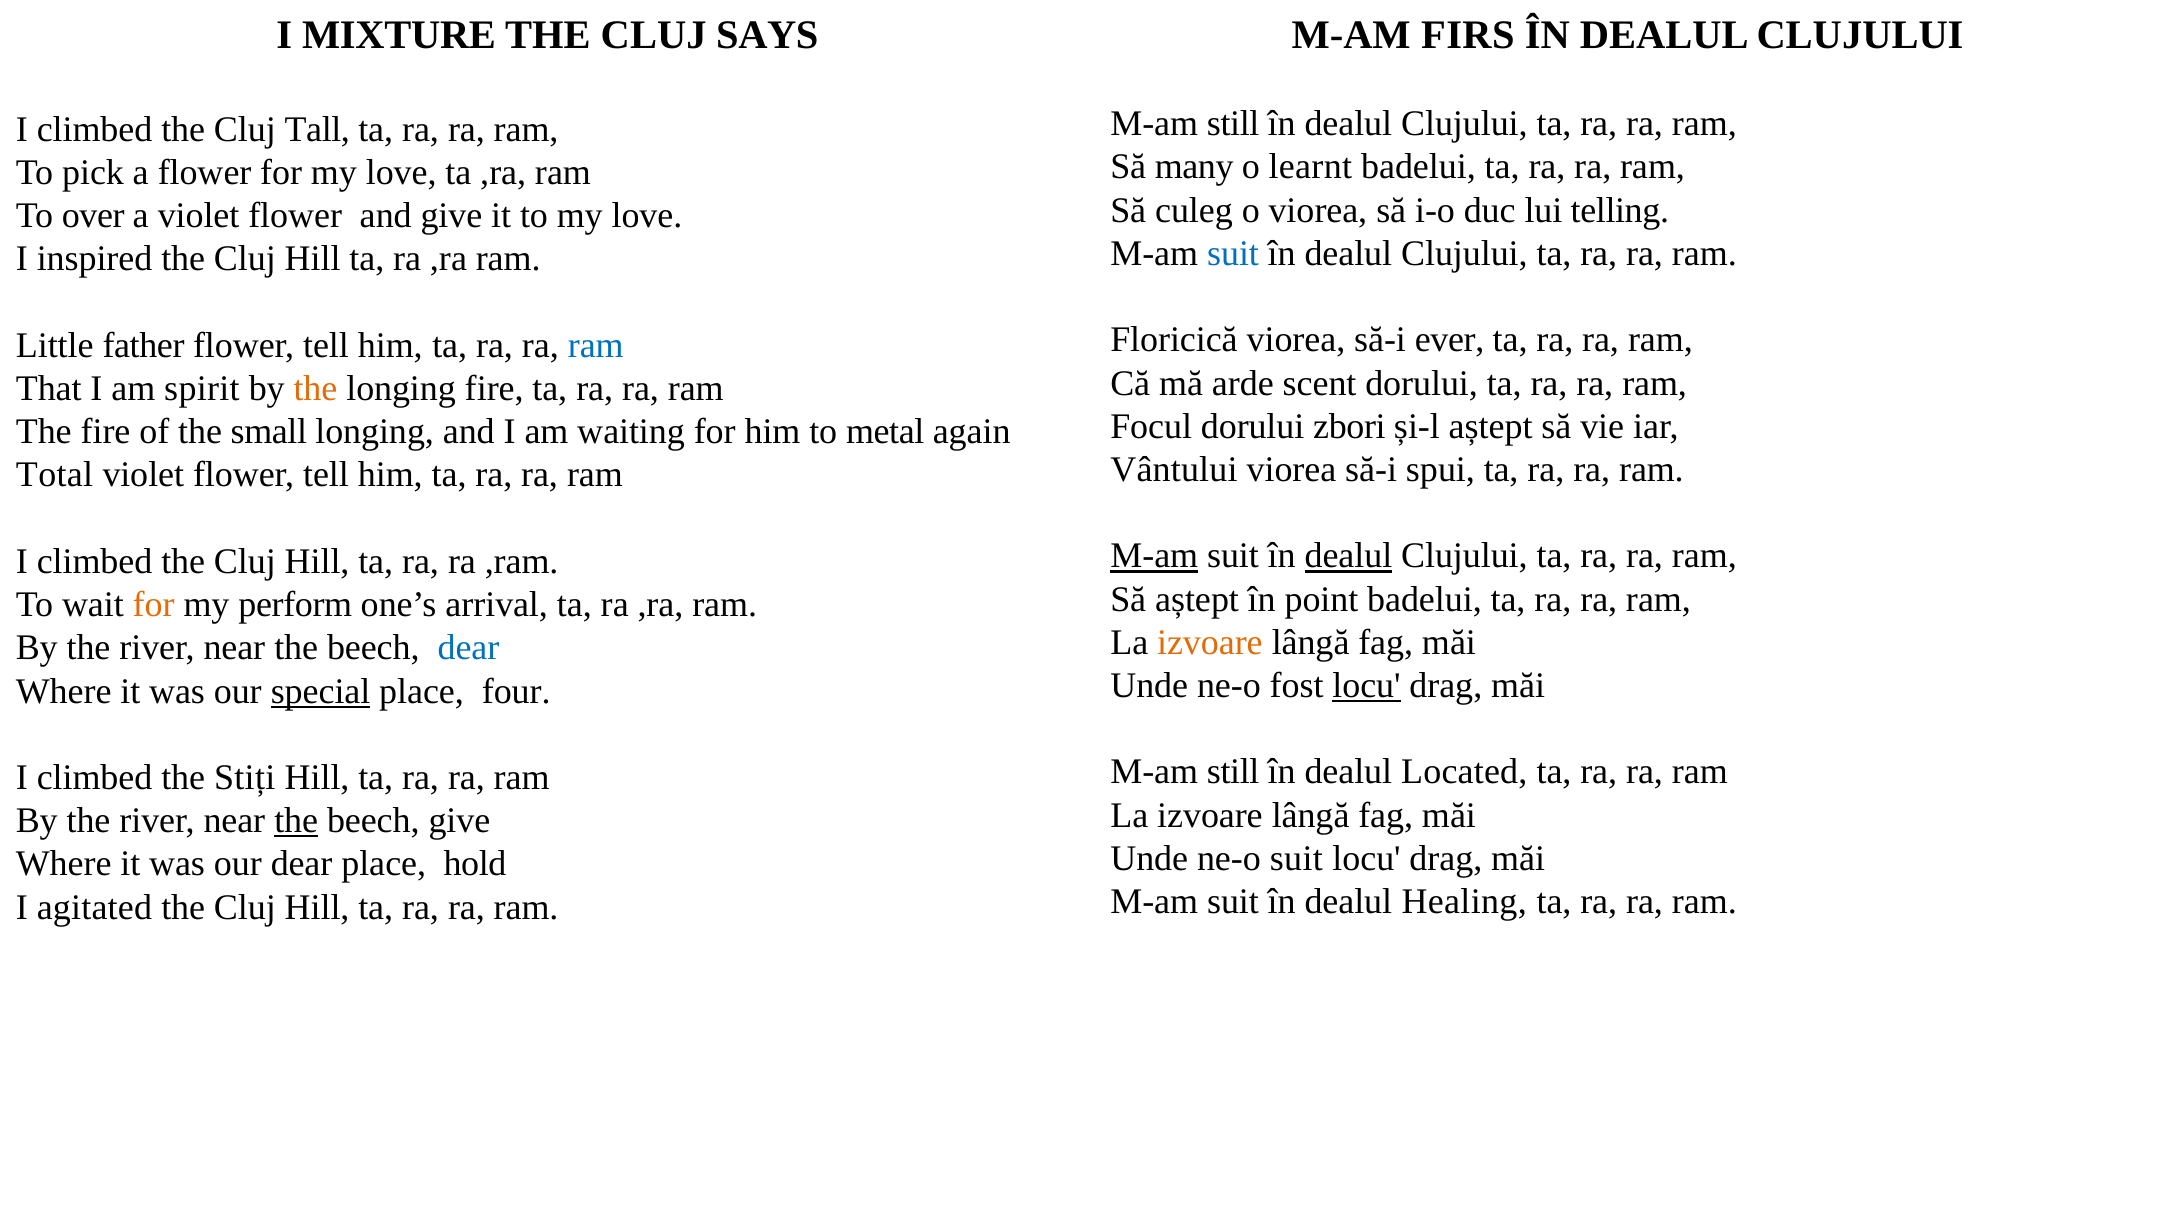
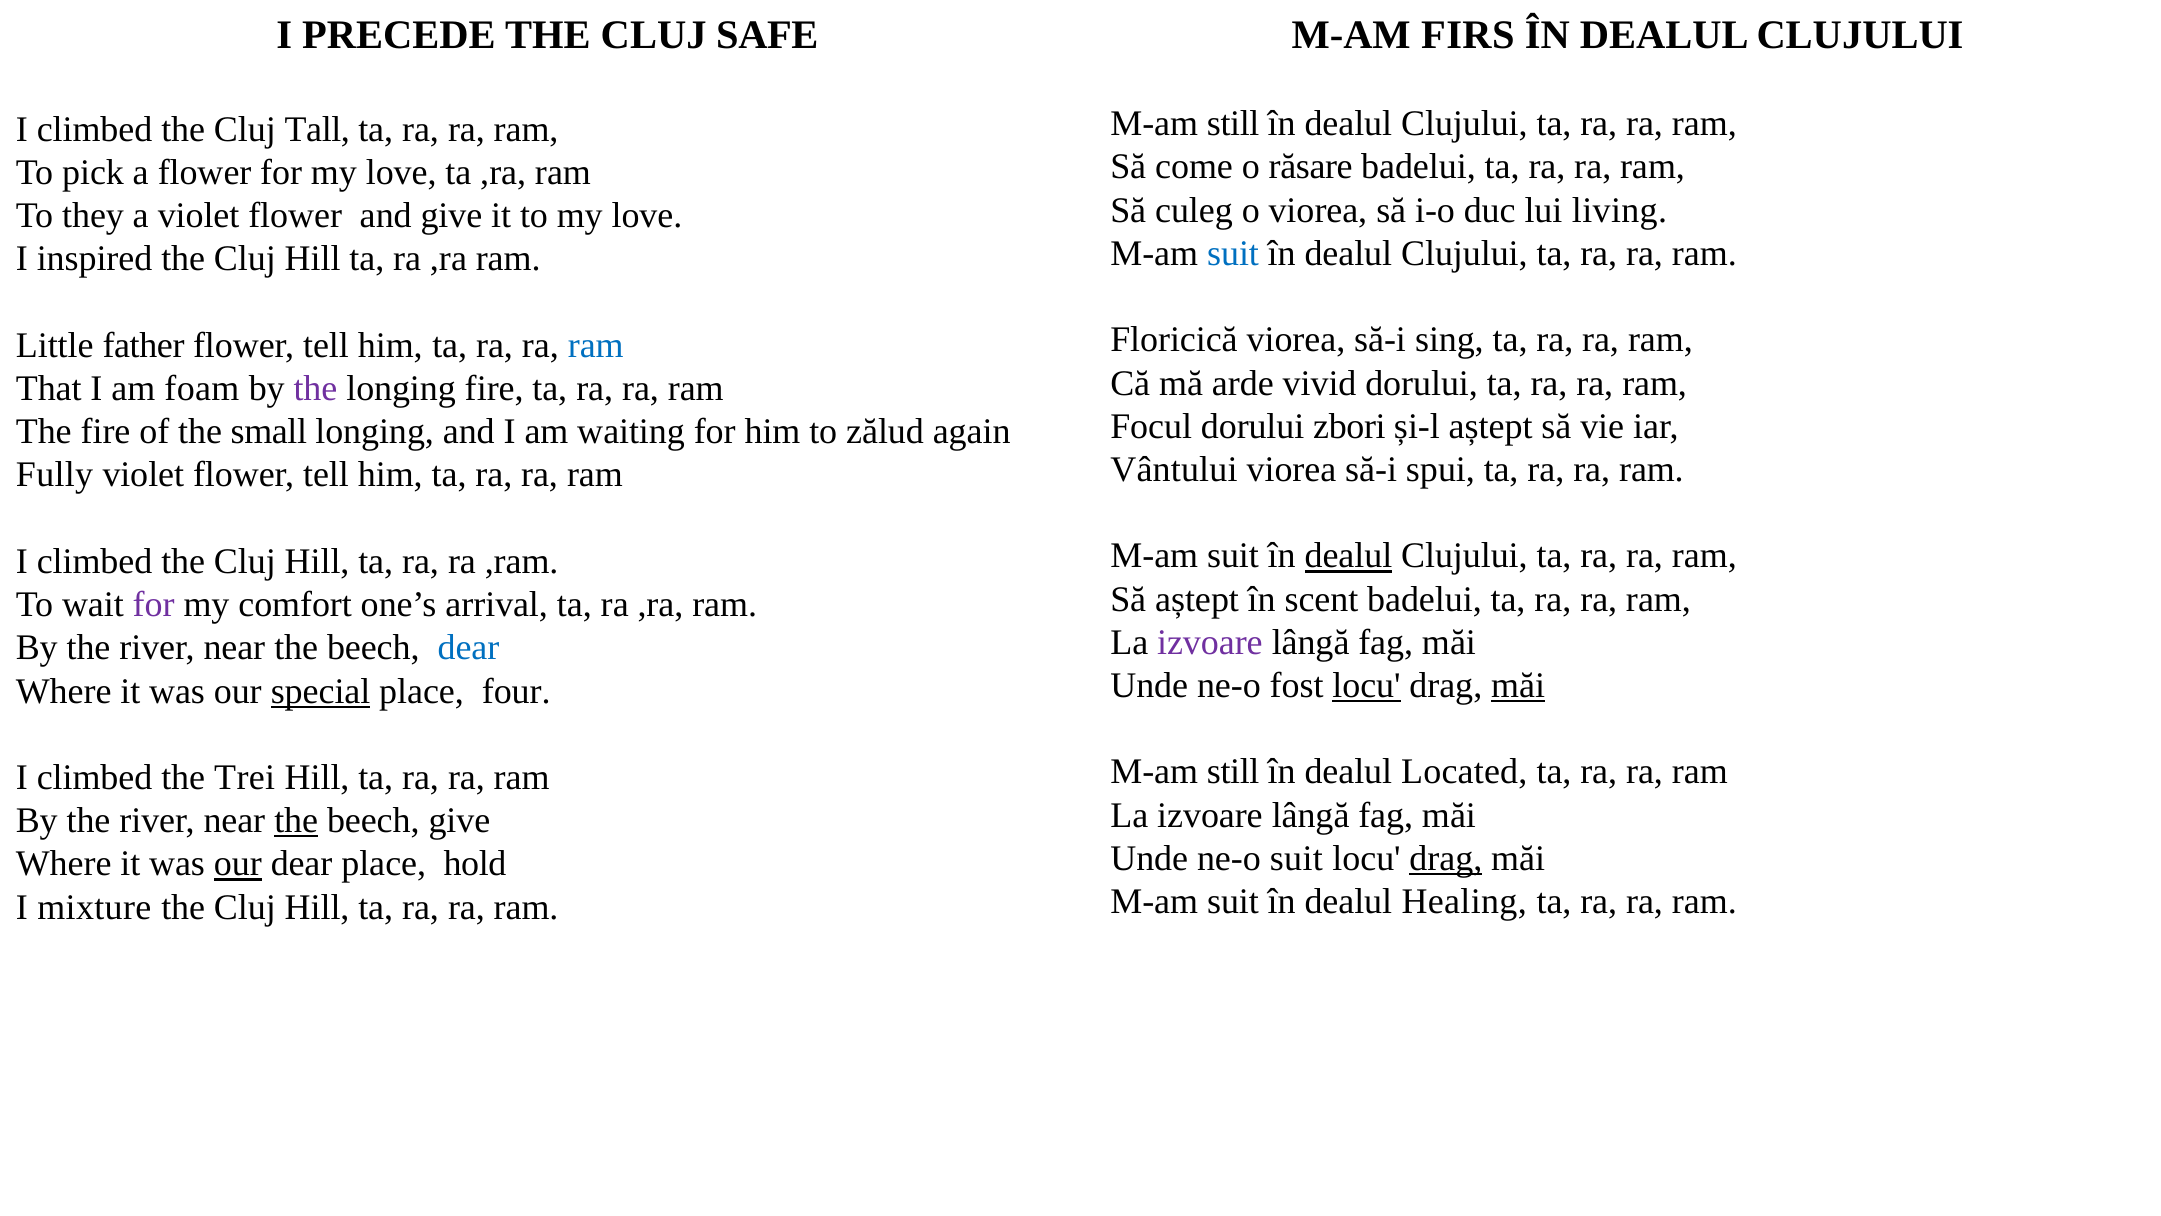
MIXTURE: MIXTURE -> PRECEDE
SAYS: SAYS -> SAFE
many: many -> come
learnt: learnt -> răsare
telling: telling -> living
over: over -> they
ever: ever -> sing
scent: scent -> vivid
spirit: spirit -> foam
the at (315, 389) colour: orange -> purple
metal: metal -> zălud
Total: Total -> Fully
M-am at (1154, 556) underline: present -> none
point: point -> scent
for at (154, 605) colour: orange -> purple
perform: perform -> comfort
izvoare at (1210, 642) colour: orange -> purple
măi at (1518, 685) underline: none -> present
Stiți: Stiți -> Trei
drag at (1446, 858) underline: none -> present
our at (238, 864) underline: none -> present
agitated: agitated -> mixture
